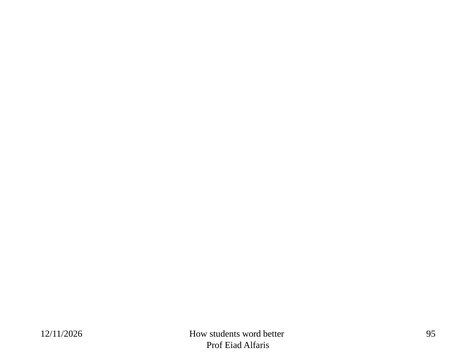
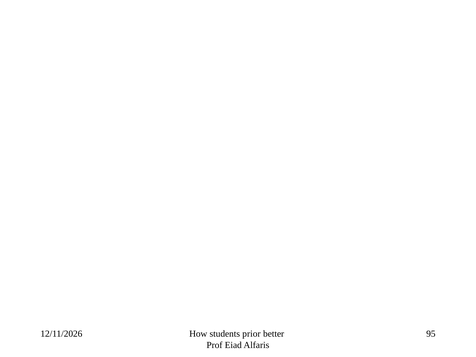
word: word -> prior
